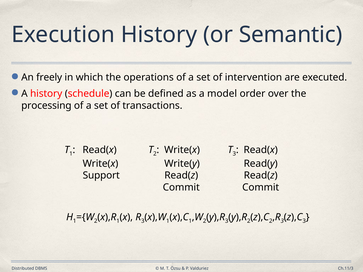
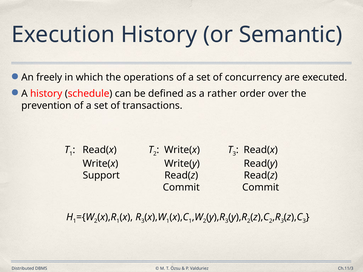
intervention: intervention -> concurrency
model: model -> rather
processing: processing -> prevention
